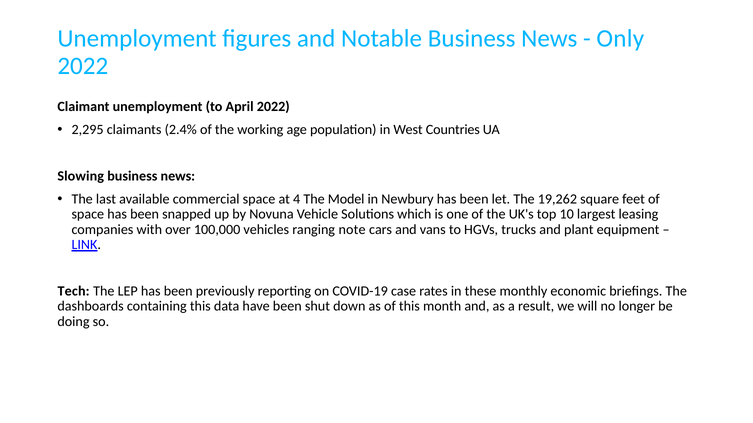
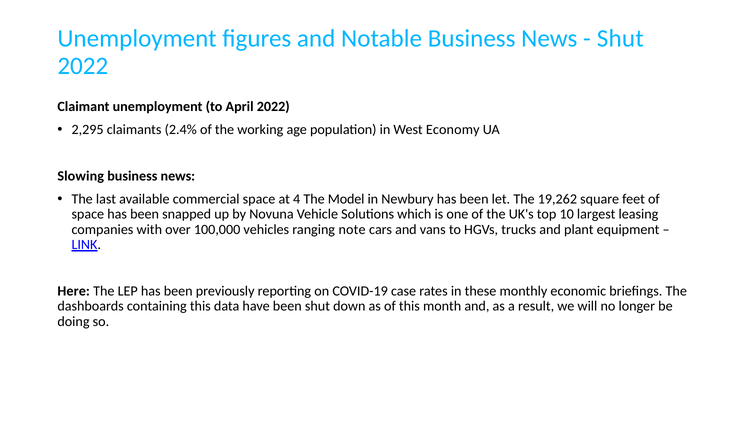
Only at (620, 39): Only -> Shut
Countries: Countries -> Economy
Tech: Tech -> Here
